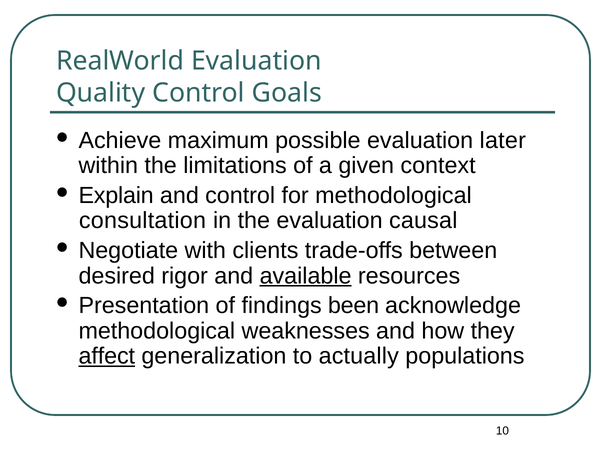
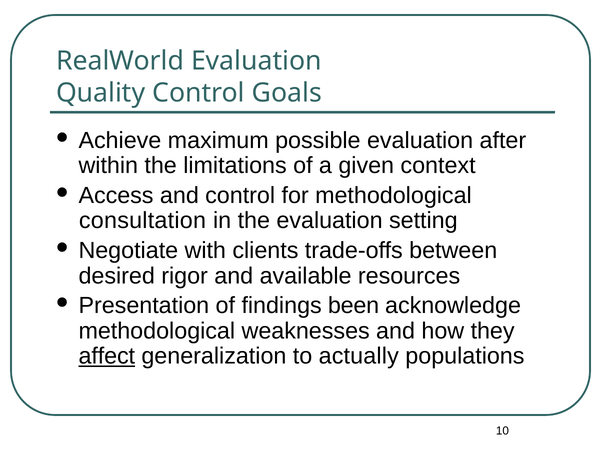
later: later -> after
Explain: Explain -> Access
causal: causal -> setting
available underline: present -> none
